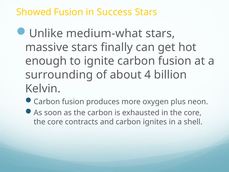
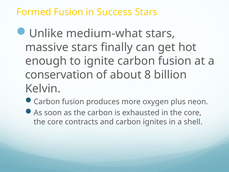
Showed: Showed -> Formed
surrounding: surrounding -> conservation
4: 4 -> 8
